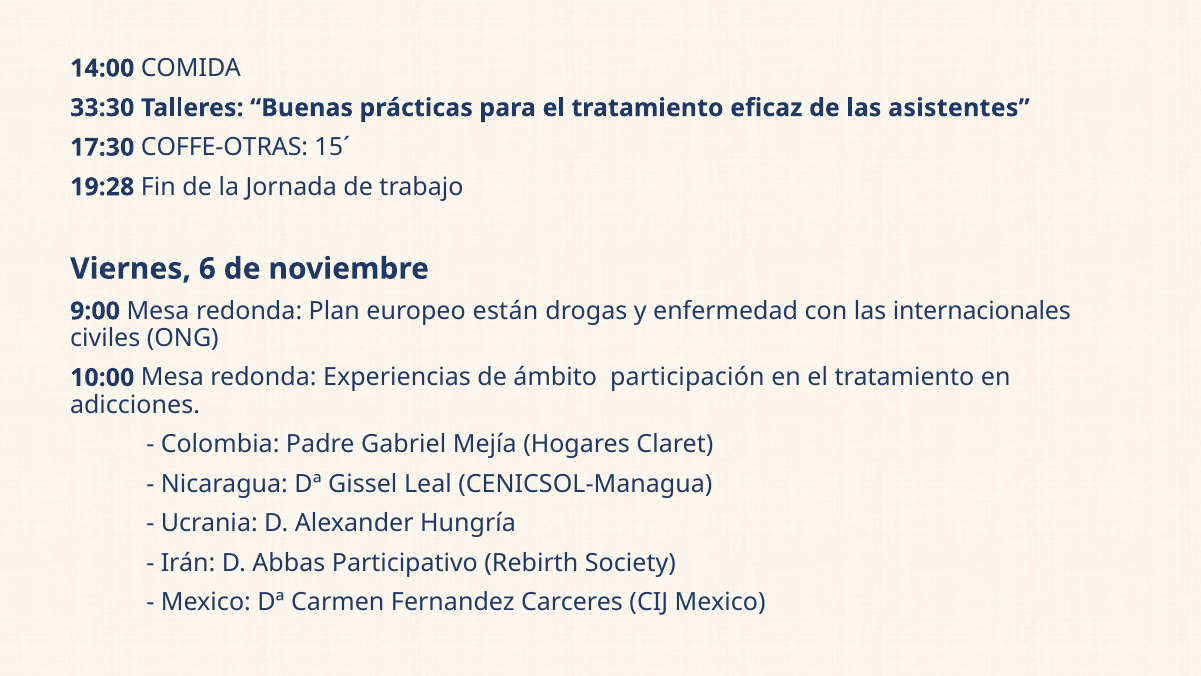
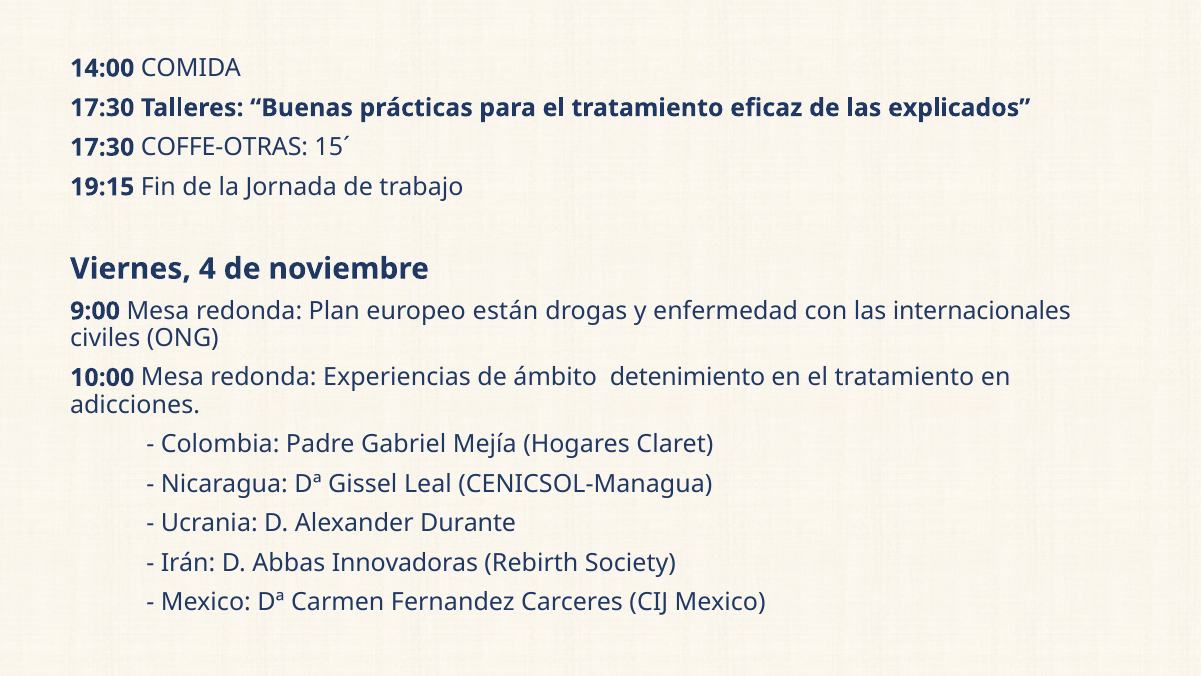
33:30 at (102, 108): 33:30 -> 17:30
asistentes: asistentes -> explicados
19:28: 19:28 -> 19:15
6: 6 -> 4
participación: participación -> detenimiento
Hungría: Hungría -> Durante
Participativo: Participativo -> Innovadoras
